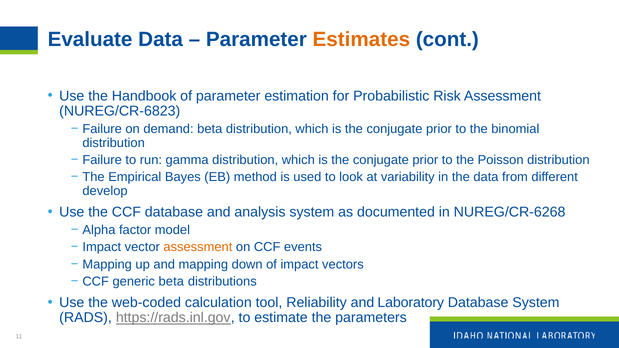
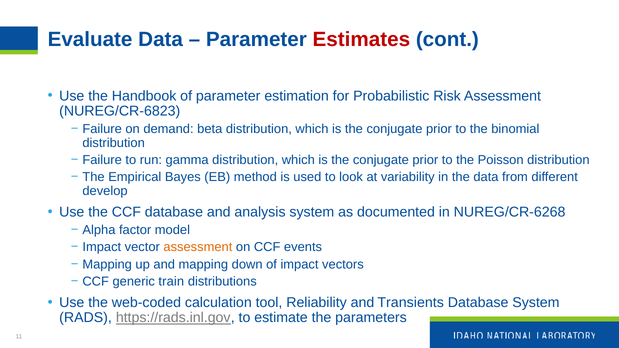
Estimates colour: orange -> red
generic beta: beta -> train
Laboratory: Laboratory -> Transients
